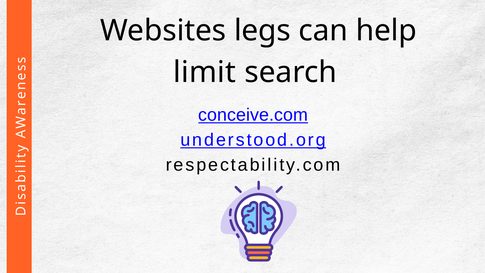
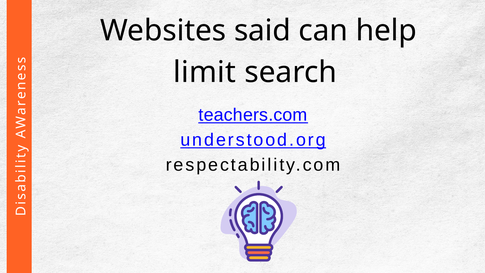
legs: legs -> said
conceive.com: conceive.com -> teachers.com
